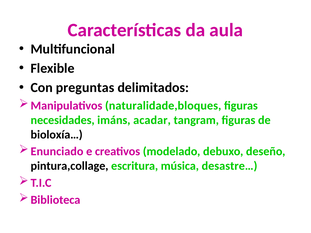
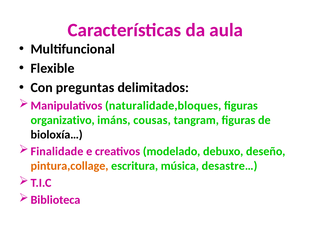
necesidades: necesidades -> organizativo
acadar: acadar -> cousas
Enunciado: Enunciado -> Finalidade
pintura,collage colour: black -> orange
